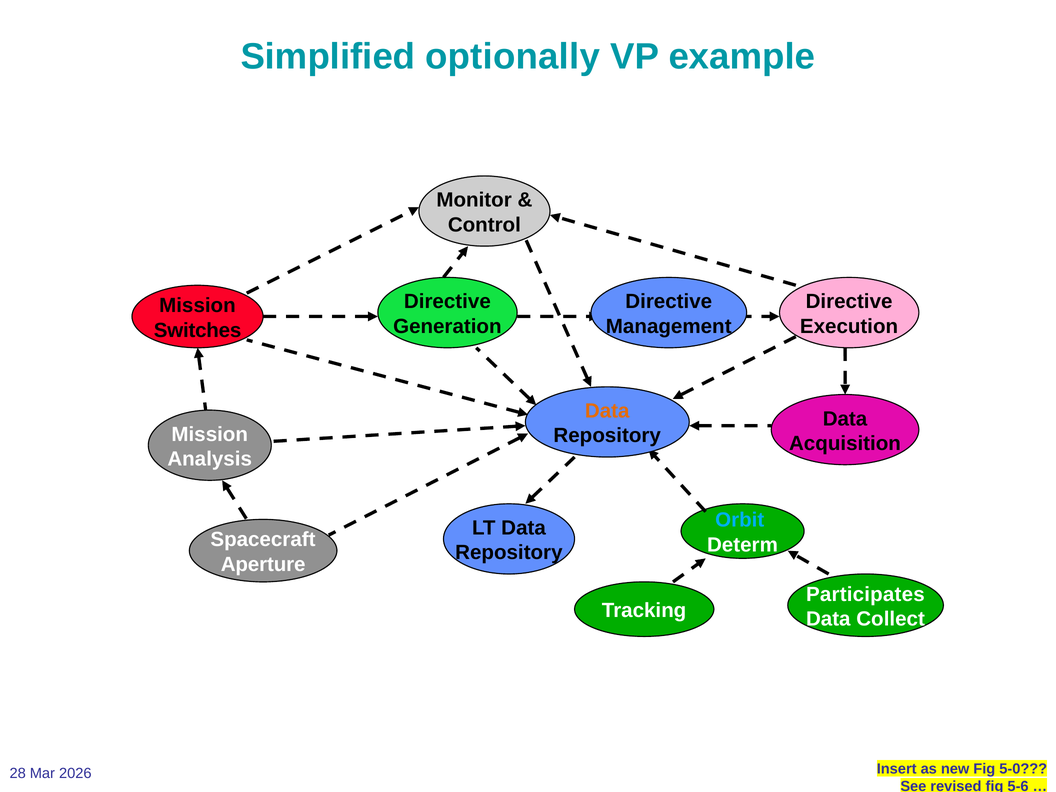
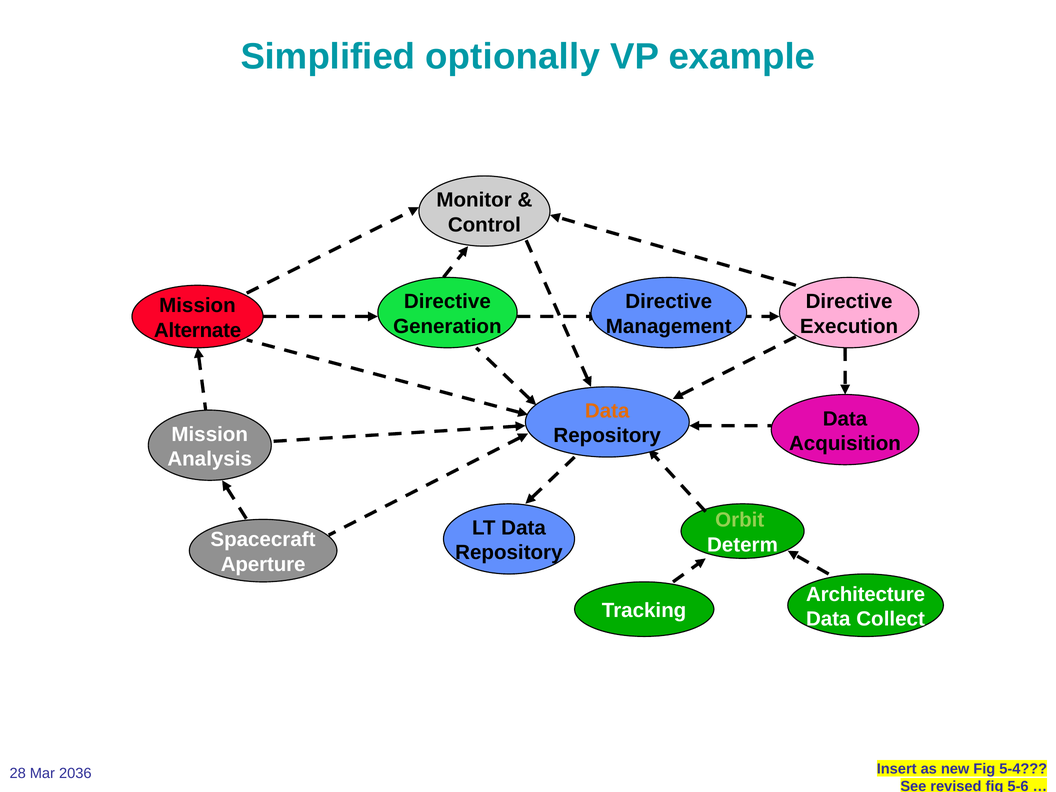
Switches: Switches -> Alternate
Orbit colour: light blue -> light green
Participates: Participates -> Architecture
5-0: 5-0 -> 5-4
2026: 2026 -> 2036
